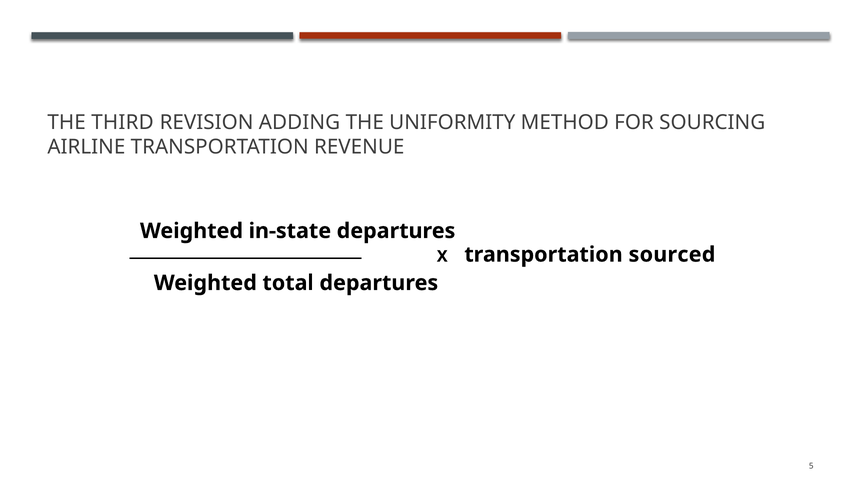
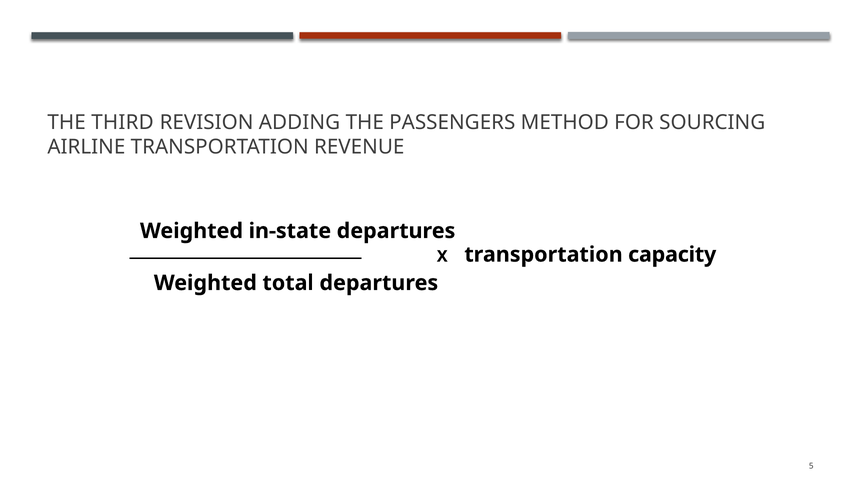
UNIFORMITY: UNIFORMITY -> PASSENGERS
sourced: sourced -> capacity
